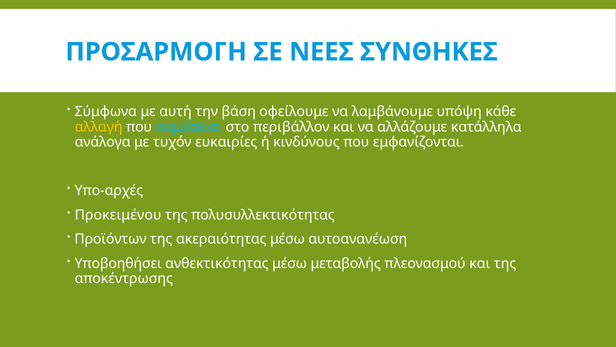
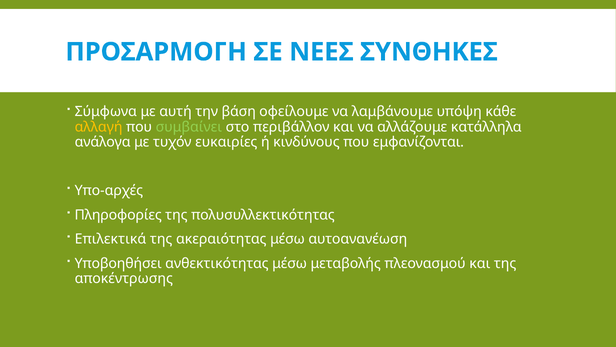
συμβαίνει colour: light blue -> light green
Προκειμένου: Προκειμένου -> Πληροφορίες
Προϊόντων: Προϊόντων -> Επιλεκτικά
